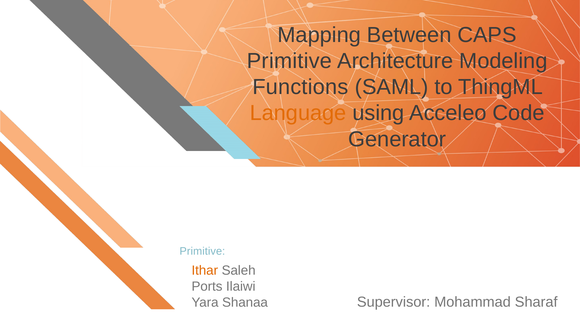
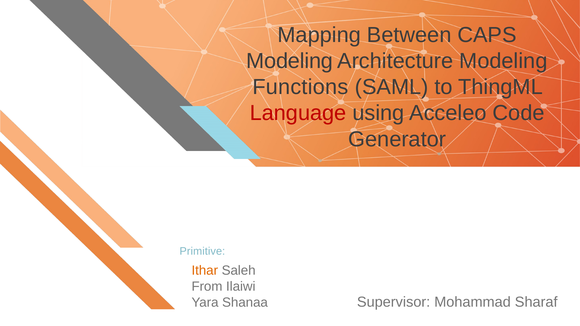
Primitive at (289, 61): Primitive -> Modeling
Language colour: orange -> red
Ports: Ports -> From
